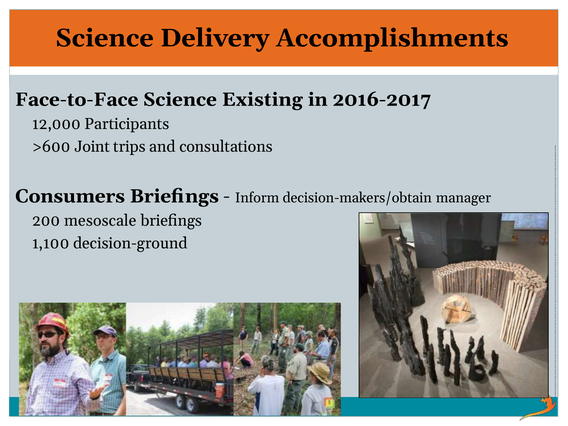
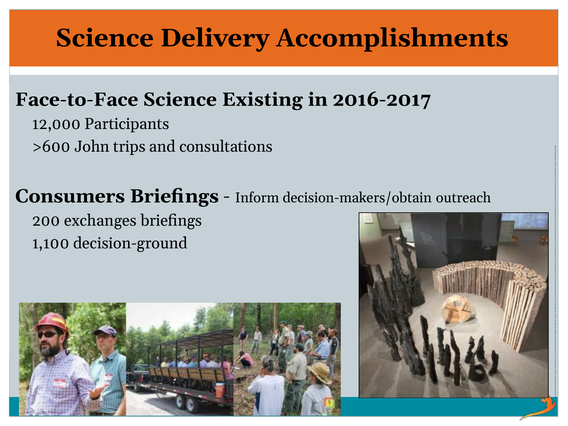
Joint: Joint -> John
manager: manager -> outreach
mesoscale: mesoscale -> exchanges
